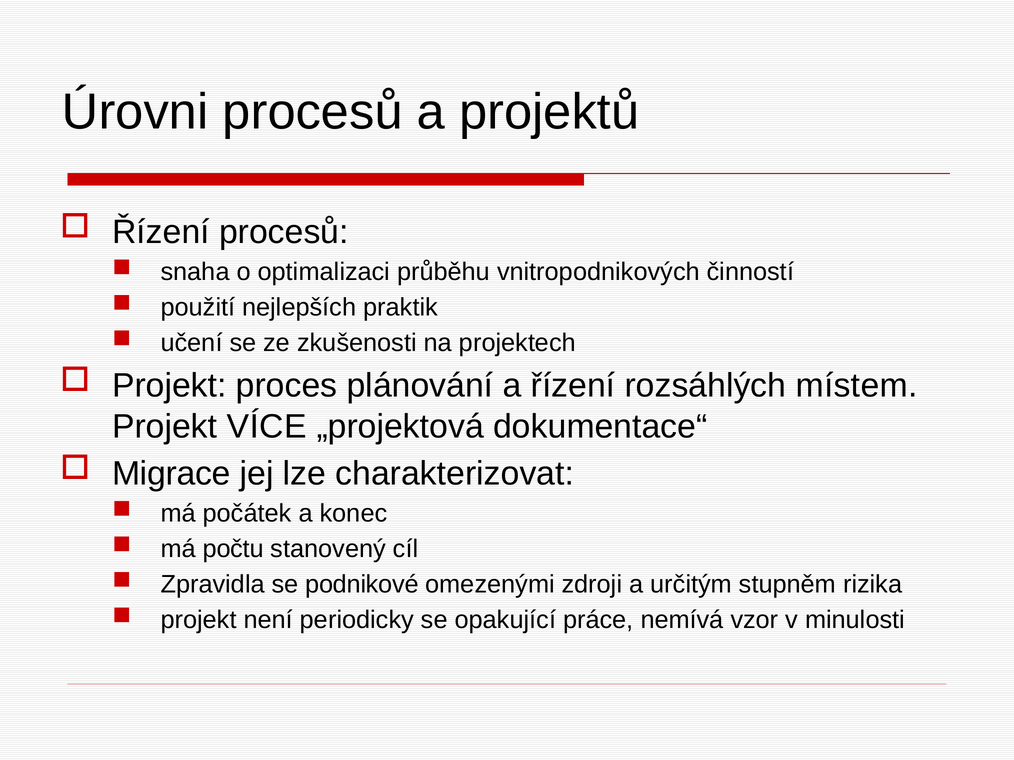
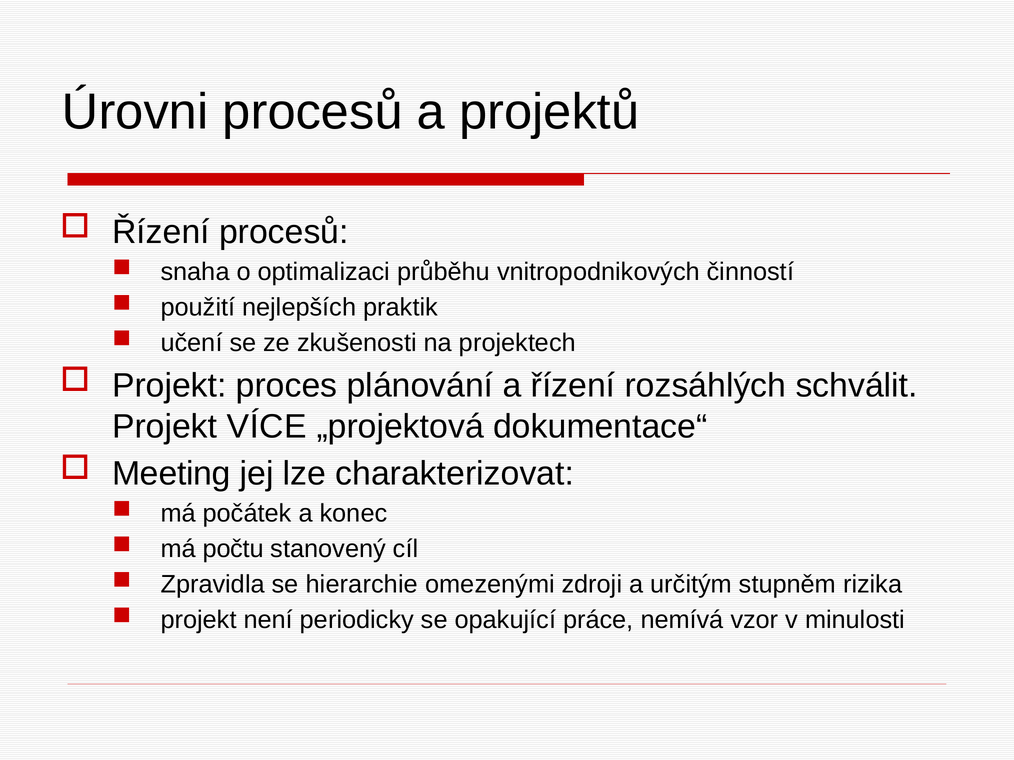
místem: místem -> schválit
Migrace: Migrace -> Meeting
podnikové: podnikové -> hierarchie
